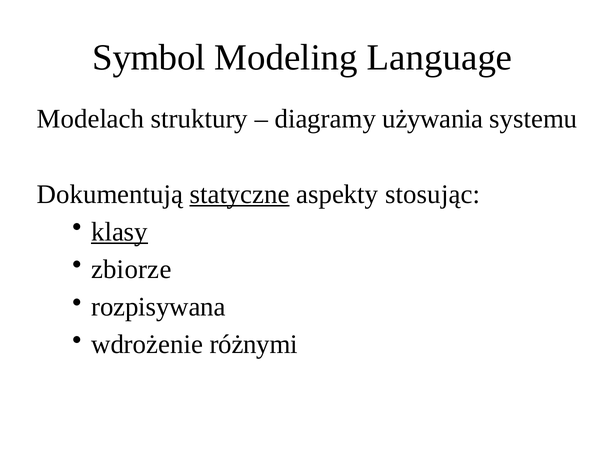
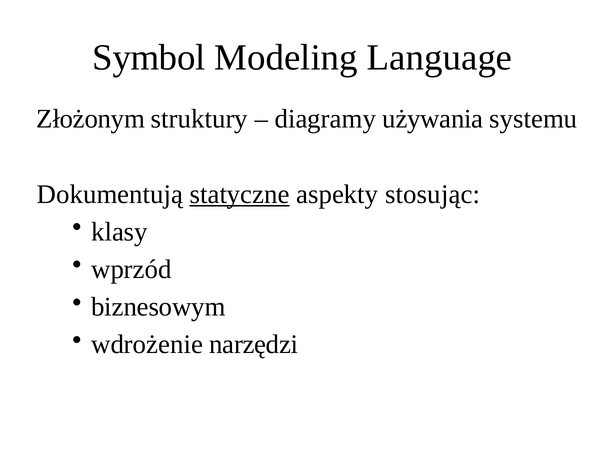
Modelach: Modelach -> Złożonym
klasy underline: present -> none
zbiorze: zbiorze -> wprzód
rozpisywana: rozpisywana -> biznesowym
różnymi: różnymi -> narzędzi
